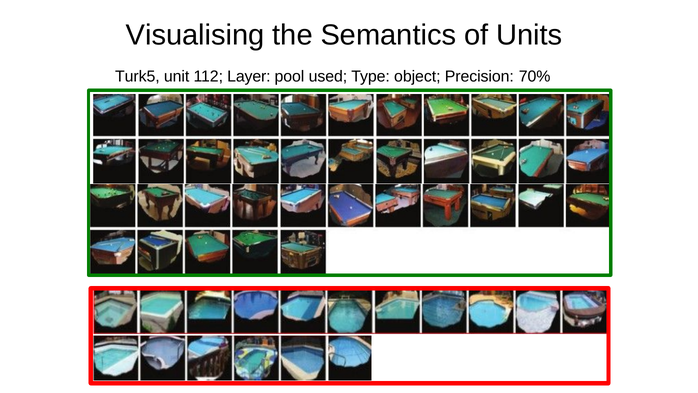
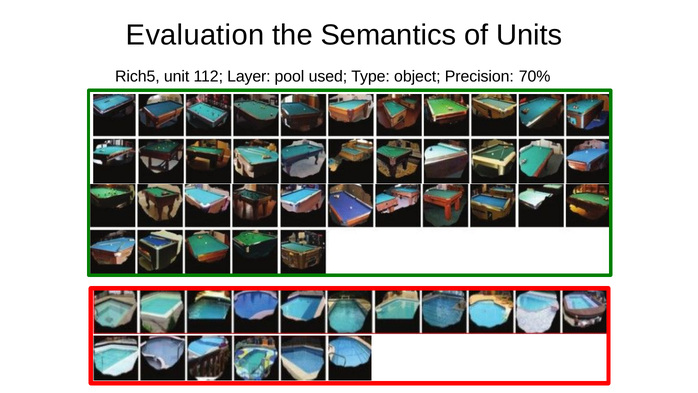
Visualising: Visualising -> Evaluation
Turk5: Turk5 -> Rich5
